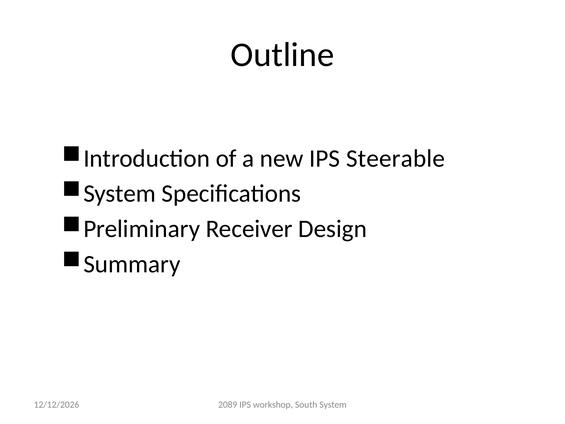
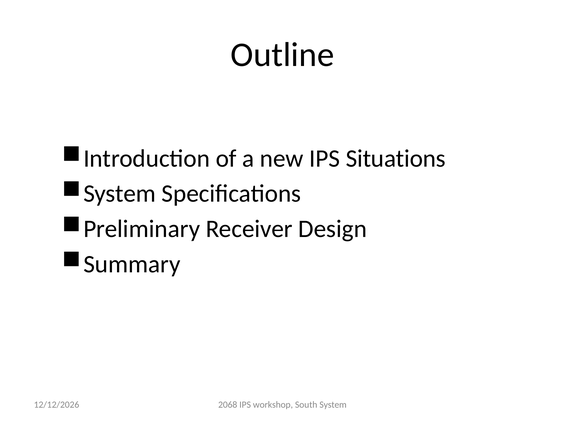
Steerable: Steerable -> Situations
2089: 2089 -> 2068
